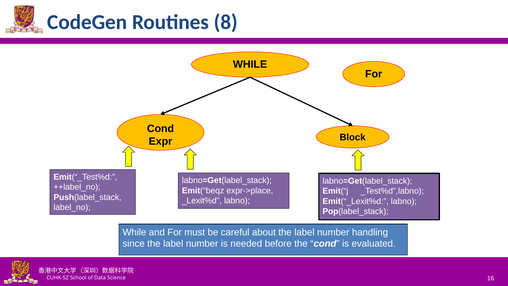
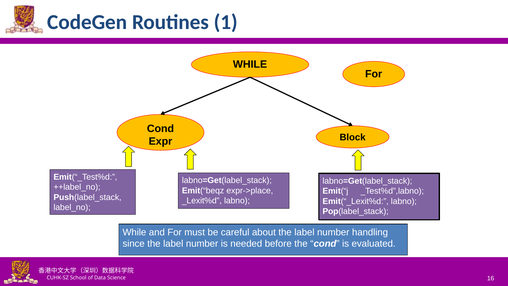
8: 8 -> 1
